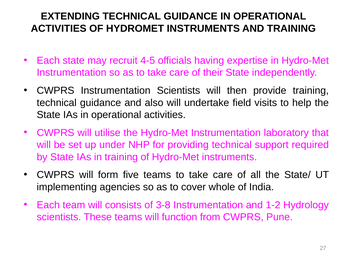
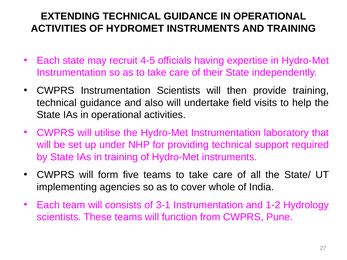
3-8: 3-8 -> 3-1
